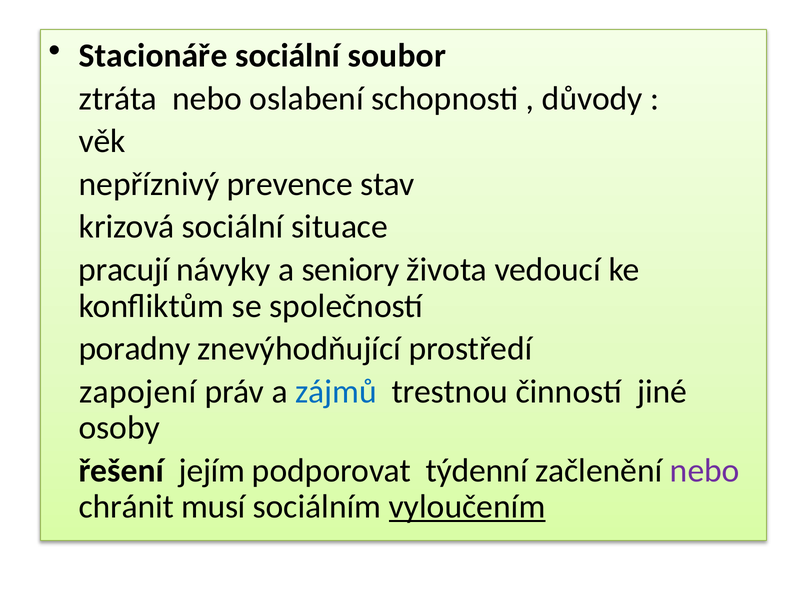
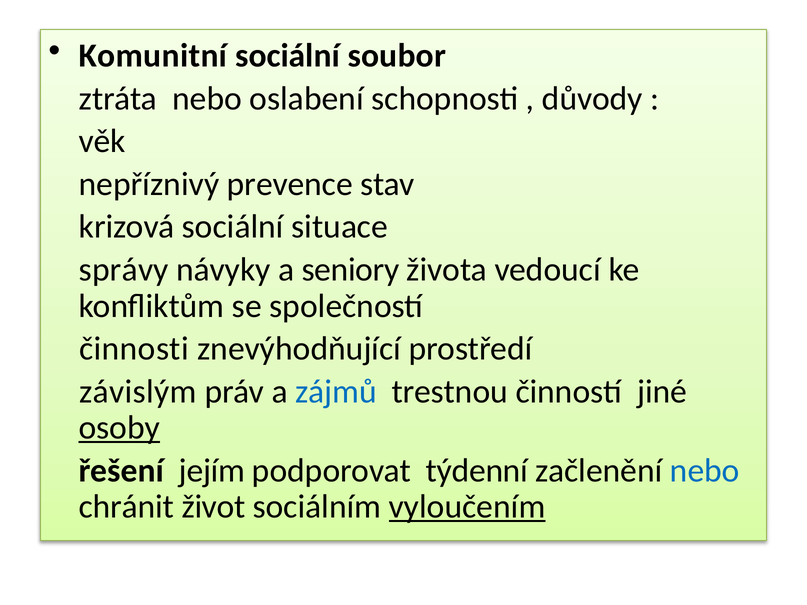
Stacionáře: Stacionáře -> Komunitní
pracují: pracují -> správy
poradny: poradny -> činnosti
zapojení: zapojení -> závislým
osoby underline: none -> present
nebo at (705, 471) colour: purple -> blue
musí: musí -> život
